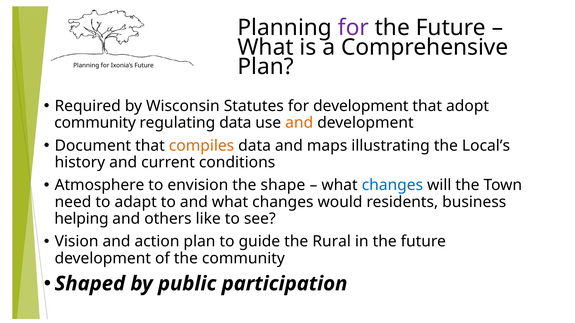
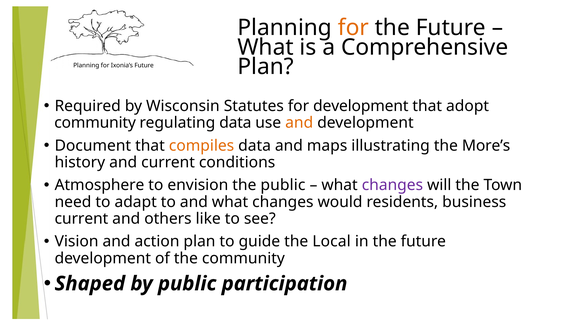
for at (353, 28) colour: purple -> orange
Local’s: Local’s -> More’s
the shape: shape -> public
changes at (392, 185) colour: blue -> purple
helping at (81, 219): helping -> current
Rural: Rural -> Local
